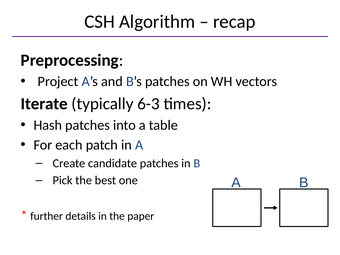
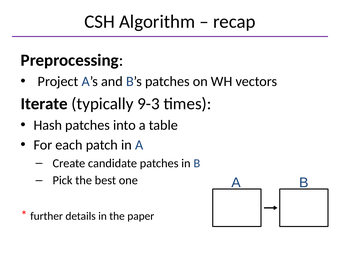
6-3: 6-3 -> 9-3
